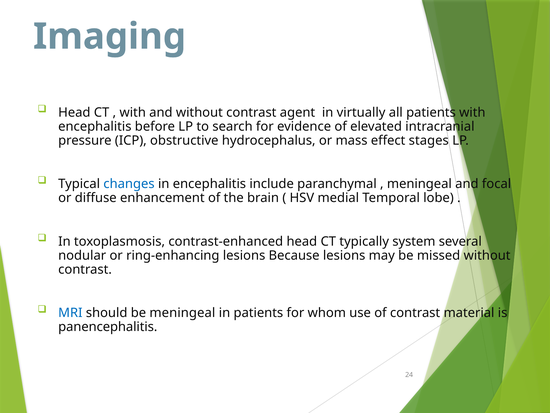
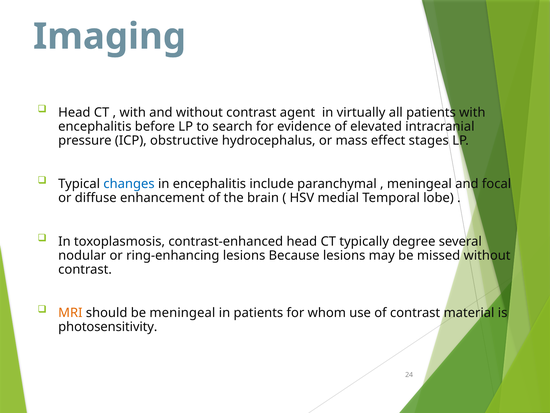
system: system -> degree
MRI colour: blue -> orange
panencephalitis: panencephalitis -> photosensitivity
